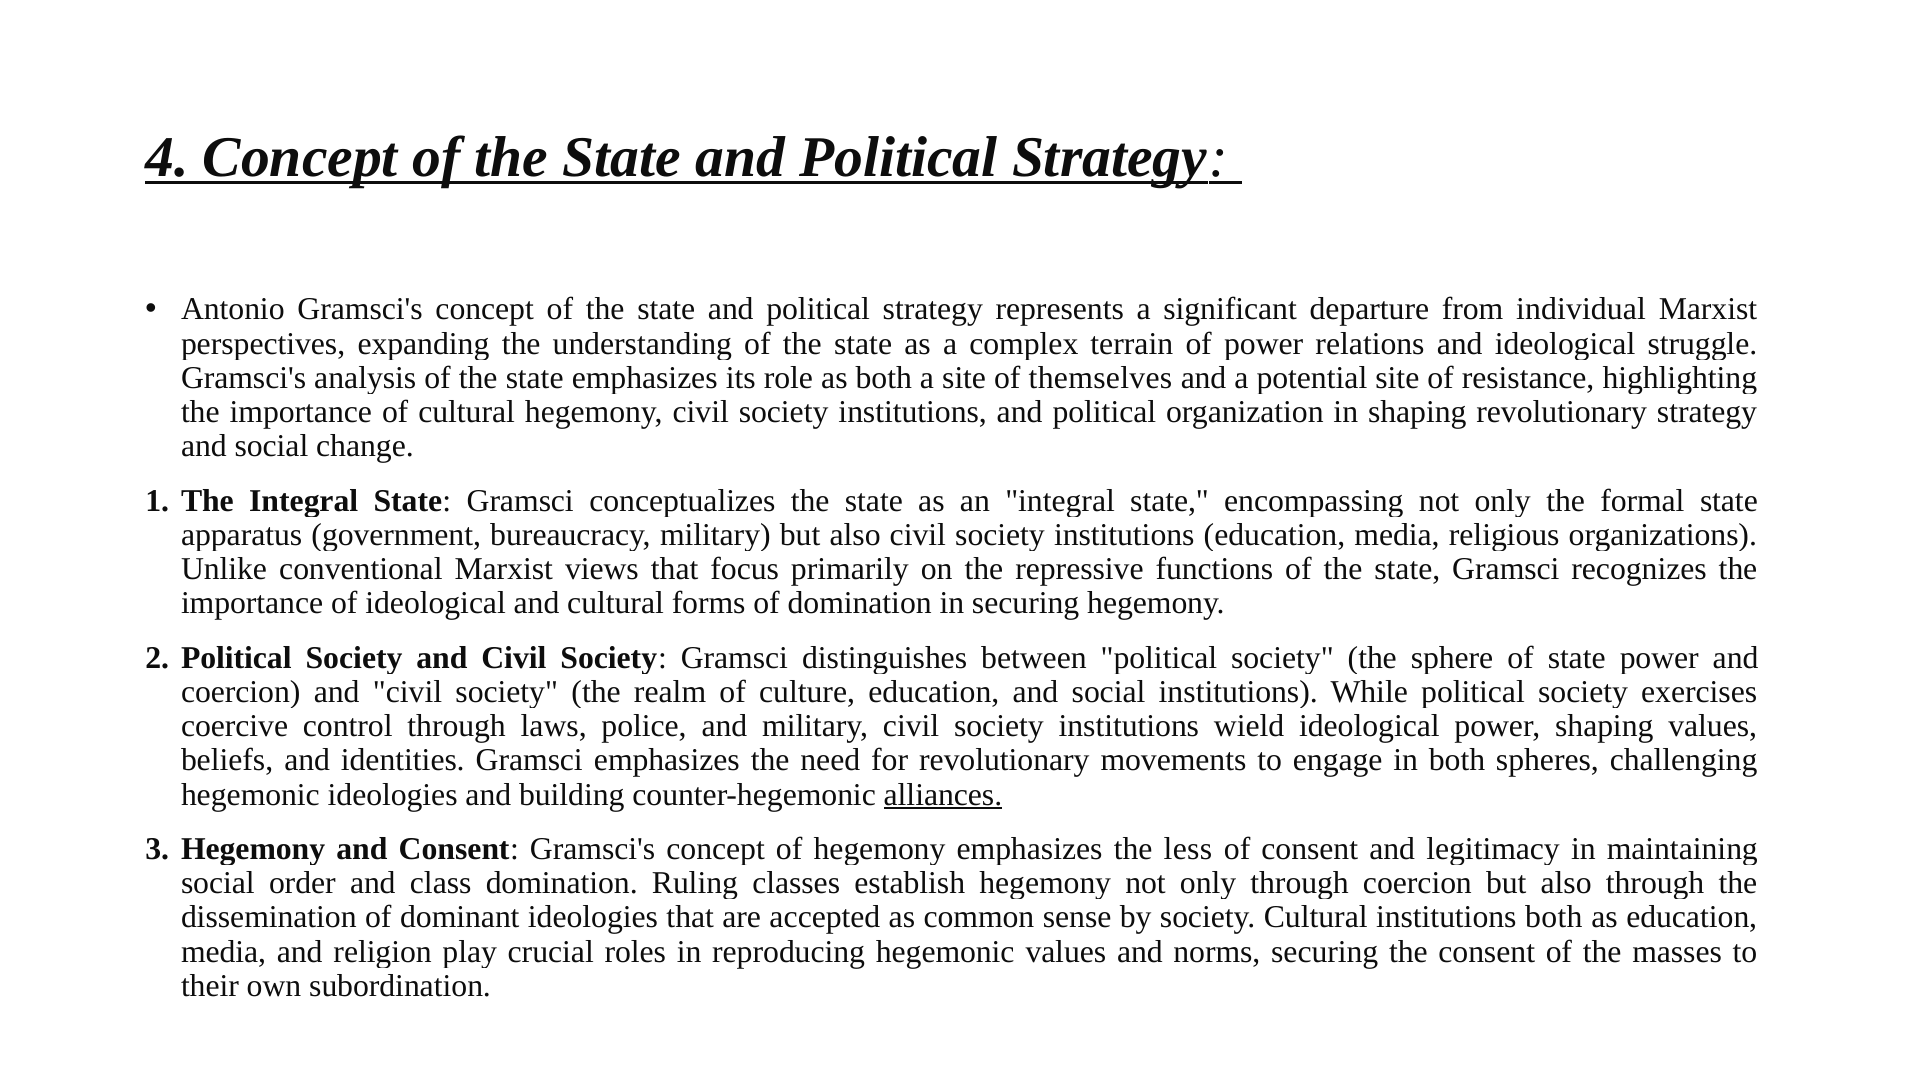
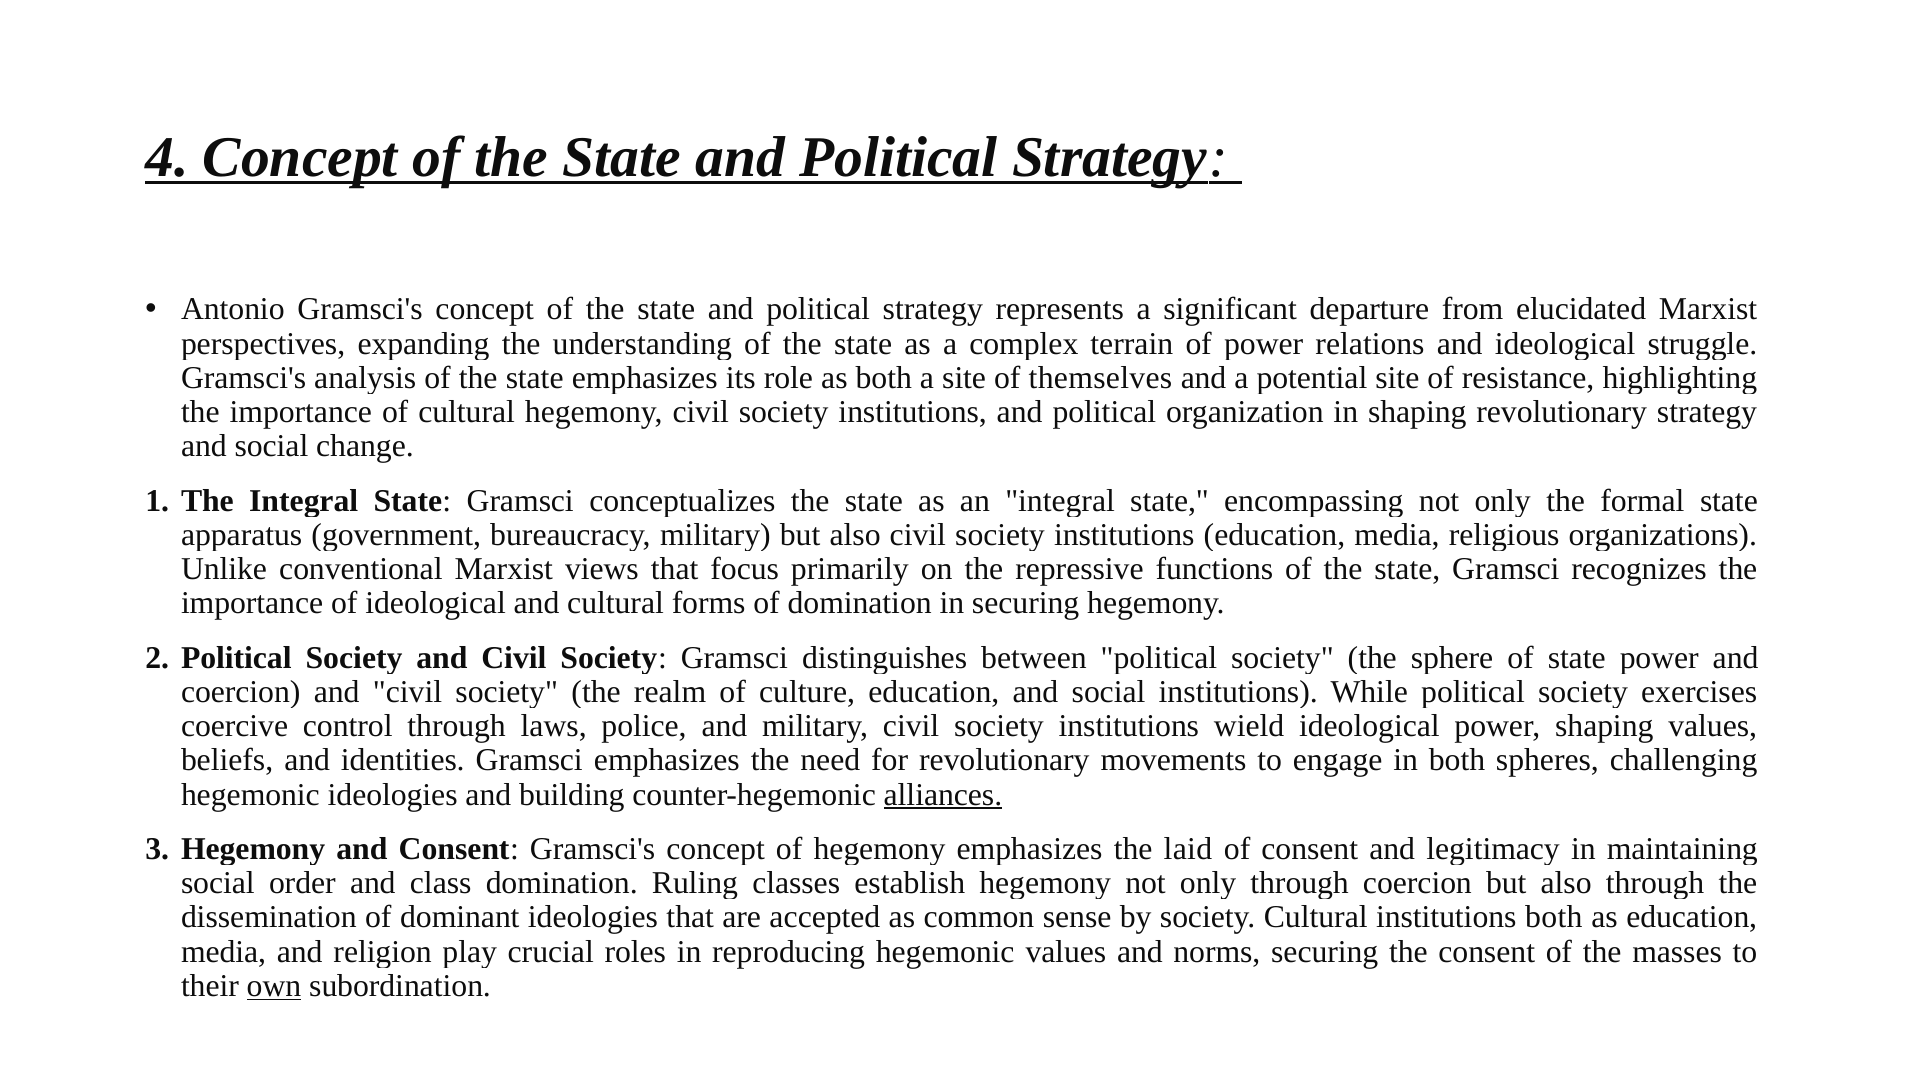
individual: individual -> elucidated
less: less -> laid
own underline: none -> present
